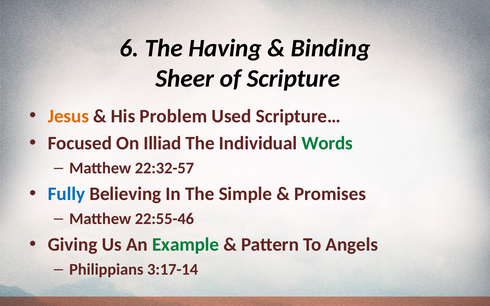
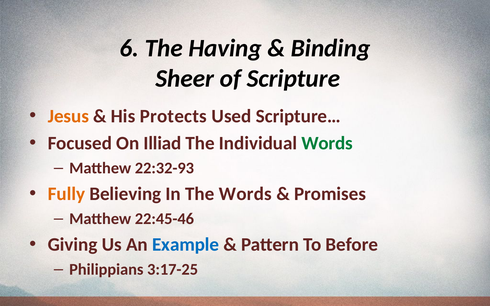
Problem: Problem -> Protects
22:32-57: 22:32-57 -> 22:32-93
Fully colour: blue -> orange
The Simple: Simple -> Words
22:55-46: 22:55-46 -> 22:45-46
Example colour: green -> blue
Angels: Angels -> Before
3:17-14: 3:17-14 -> 3:17-25
